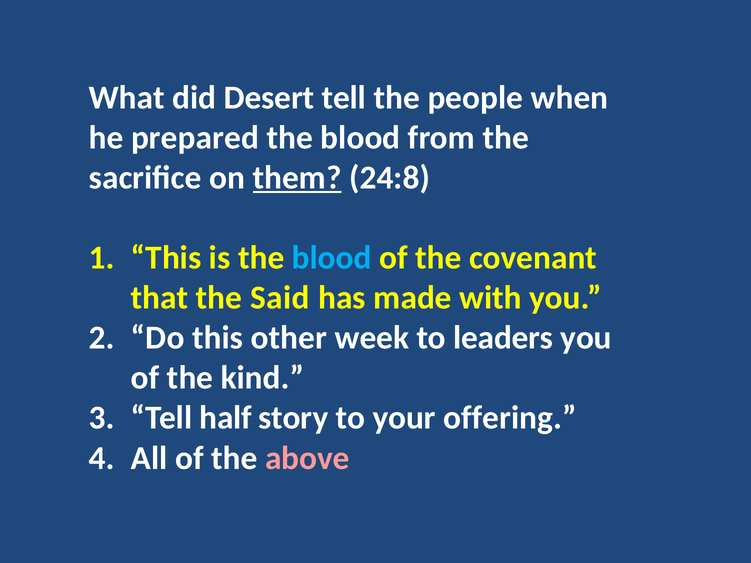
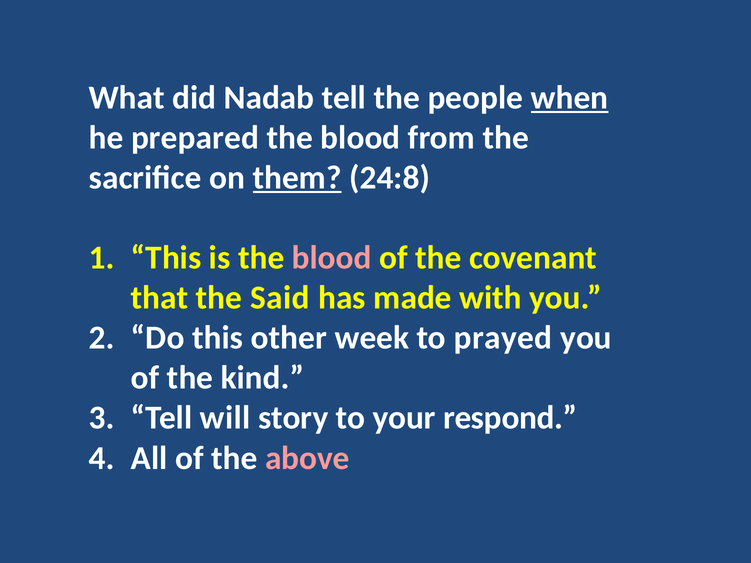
Desert: Desert -> Nadab
when underline: none -> present
blood at (332, 258) colour: light blue -> pink
leaders: leaders -> prayed
half: half -> will
offering: offering -> respond
